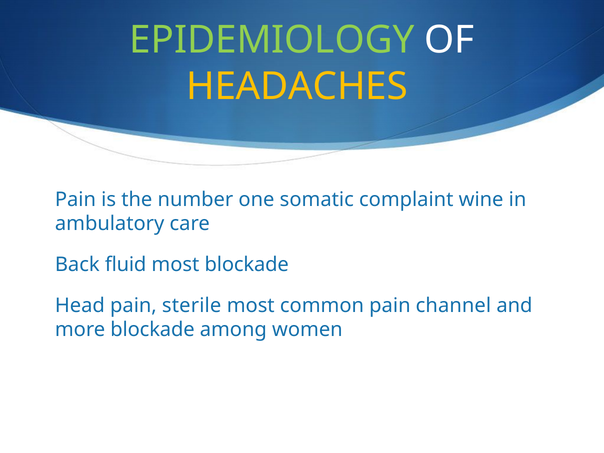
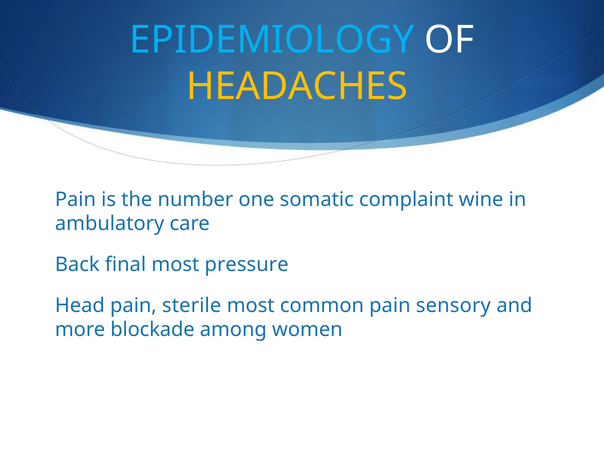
EPIDEMIOLOGY colour: light green -> light blue
fluid: fluid -> final
most blockade: blockade -> pressure
channel: channel -> sensory
